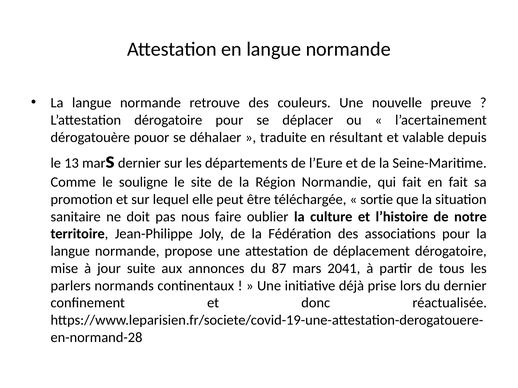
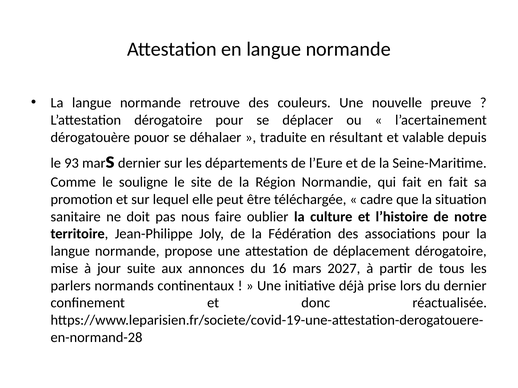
13: 13 -> 93
sortie: sortie -> cadre
87: 87 -> 16
2041: 2041 -> 2027
